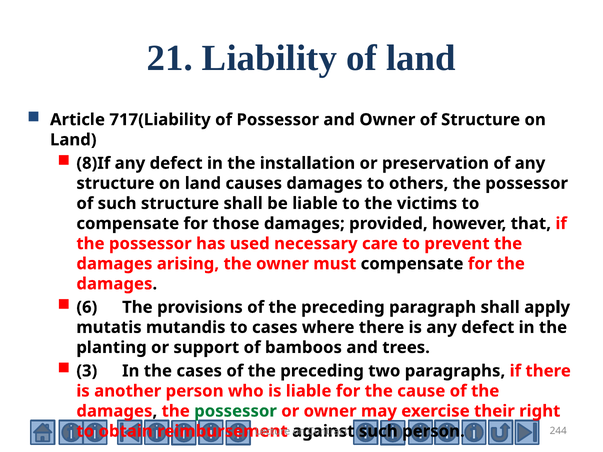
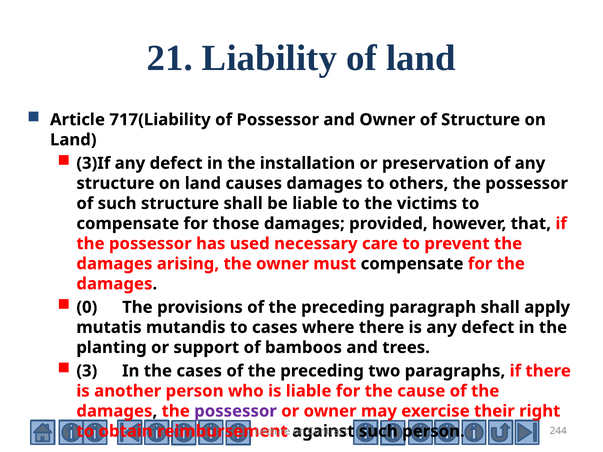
8)If: 8)If -> 3)If
6: 6 -> 0
possessor at (236, 411) colour: green -> purple
